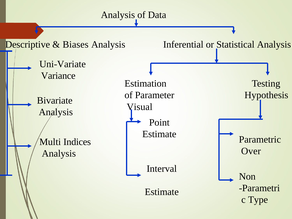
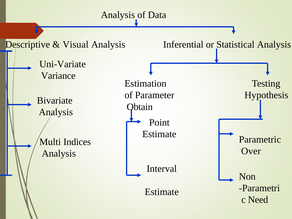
Biases: Biases -> Visual
Visual: Visual -> Obtain
Type: Type -> Need
